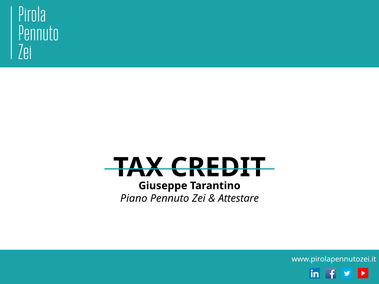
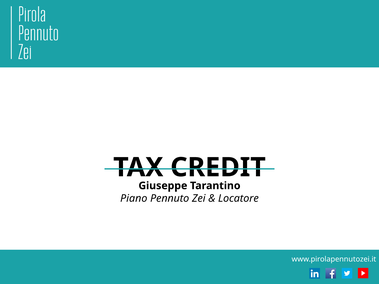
Attestare: Attestare -> Locatore
